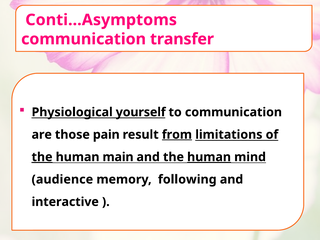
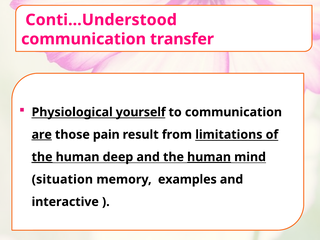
Conti…Asymptoms: Conti…Asymptoms -> Conti…Understood
are underline: none -> present
from underline: present -> none
main: main -> deep
audience: audience -> situation
following: following -> examples
